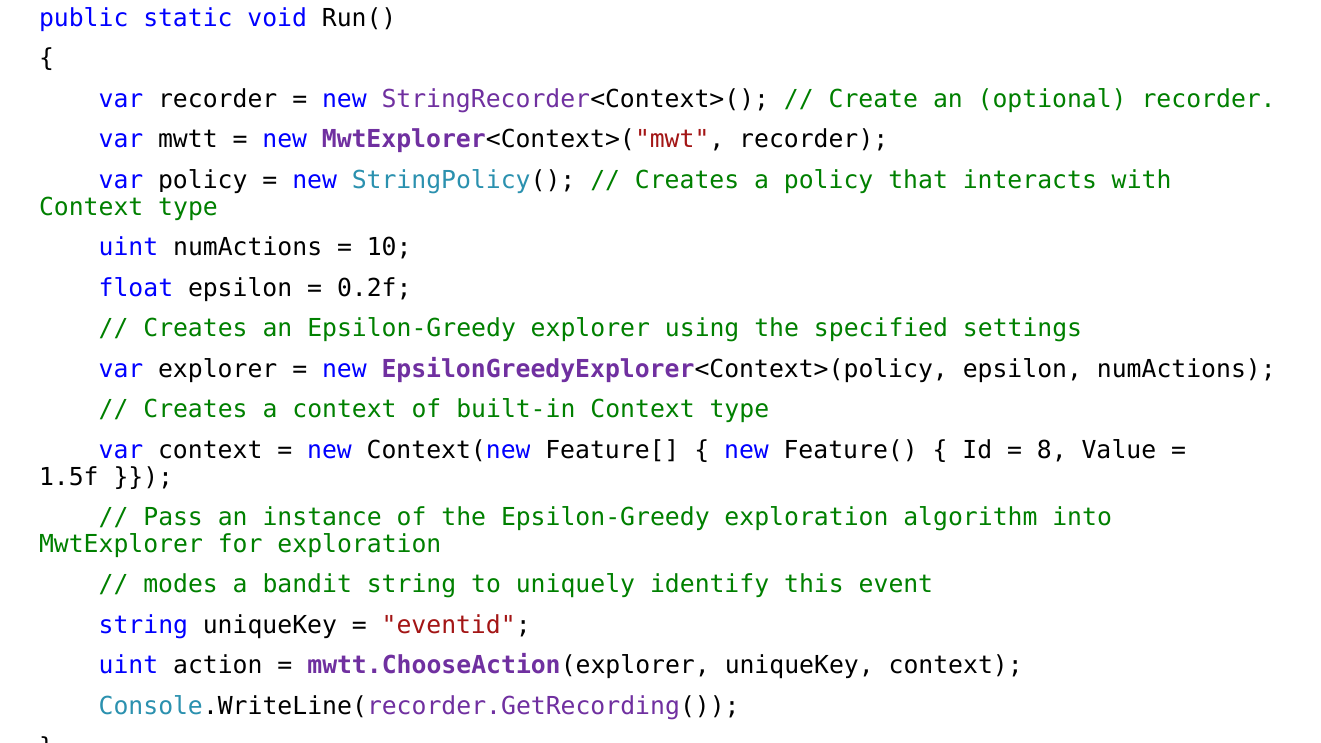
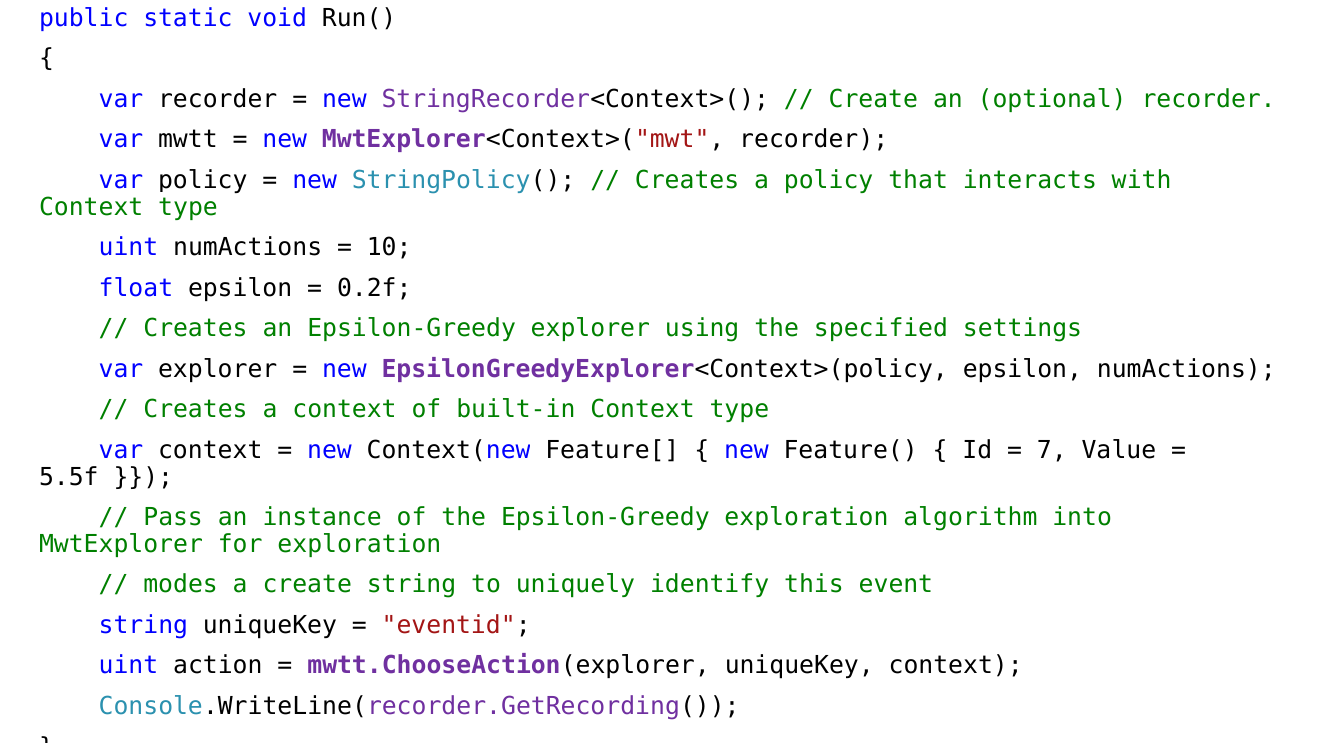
8: 8 -> 7
1.5f: 1.5f -> 5.5f
a bandit: bandit -> create
